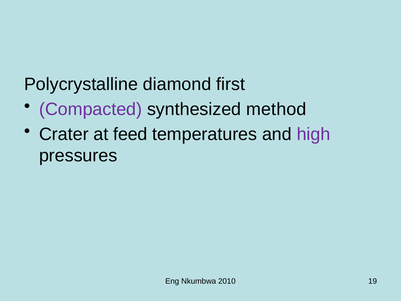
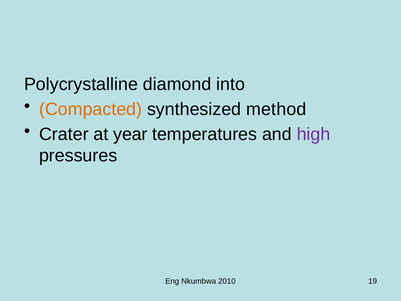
first: first -> into
Compacted colour: purple -> orange
feed: feed -> year
